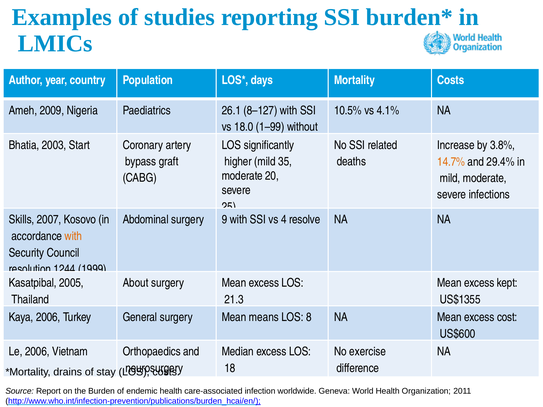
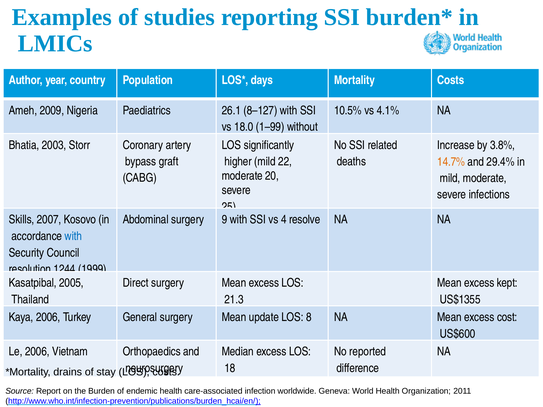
Start: Start -> Storr
35: 35 -> 22
with at (73, 236) colour: orange -> blue
About: About -> Direct
means: means -> update
exercise: exercise -> reported
